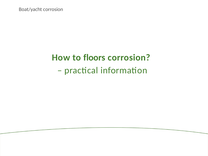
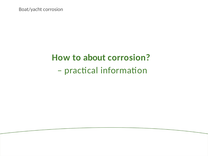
floors: floors -> about
